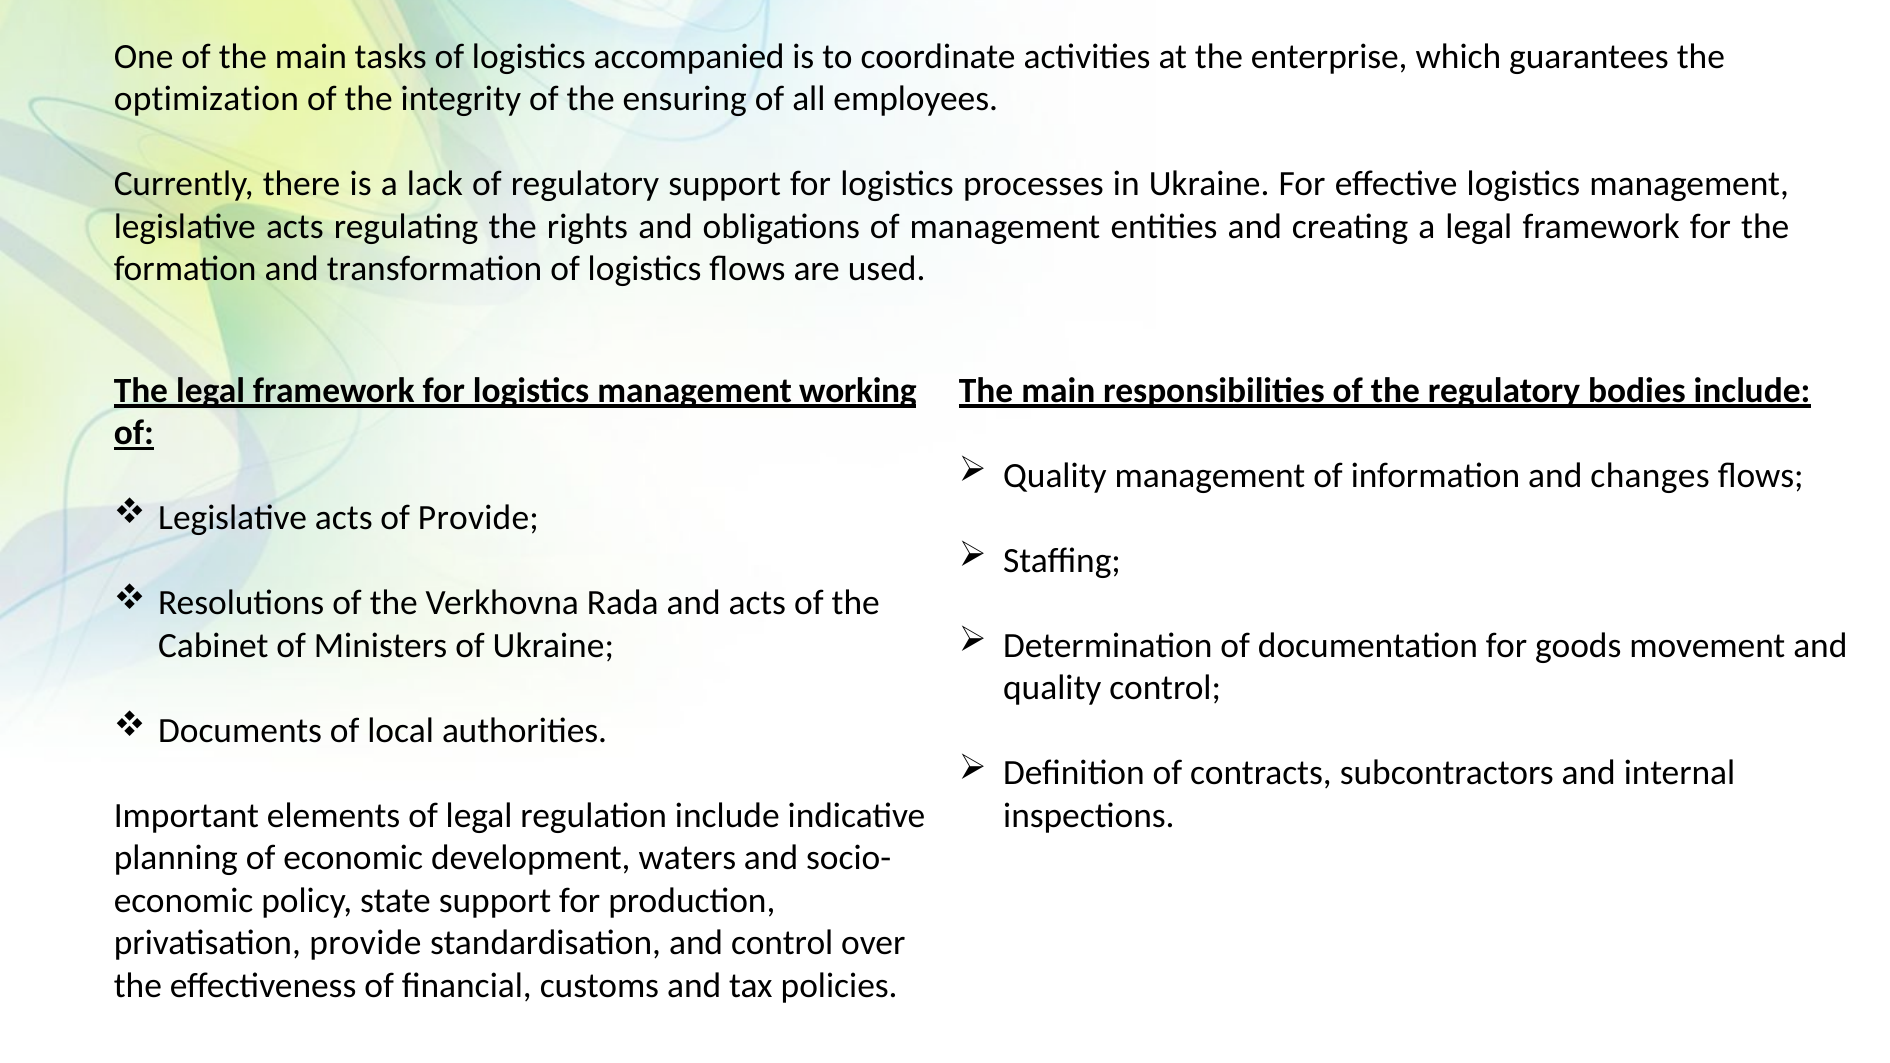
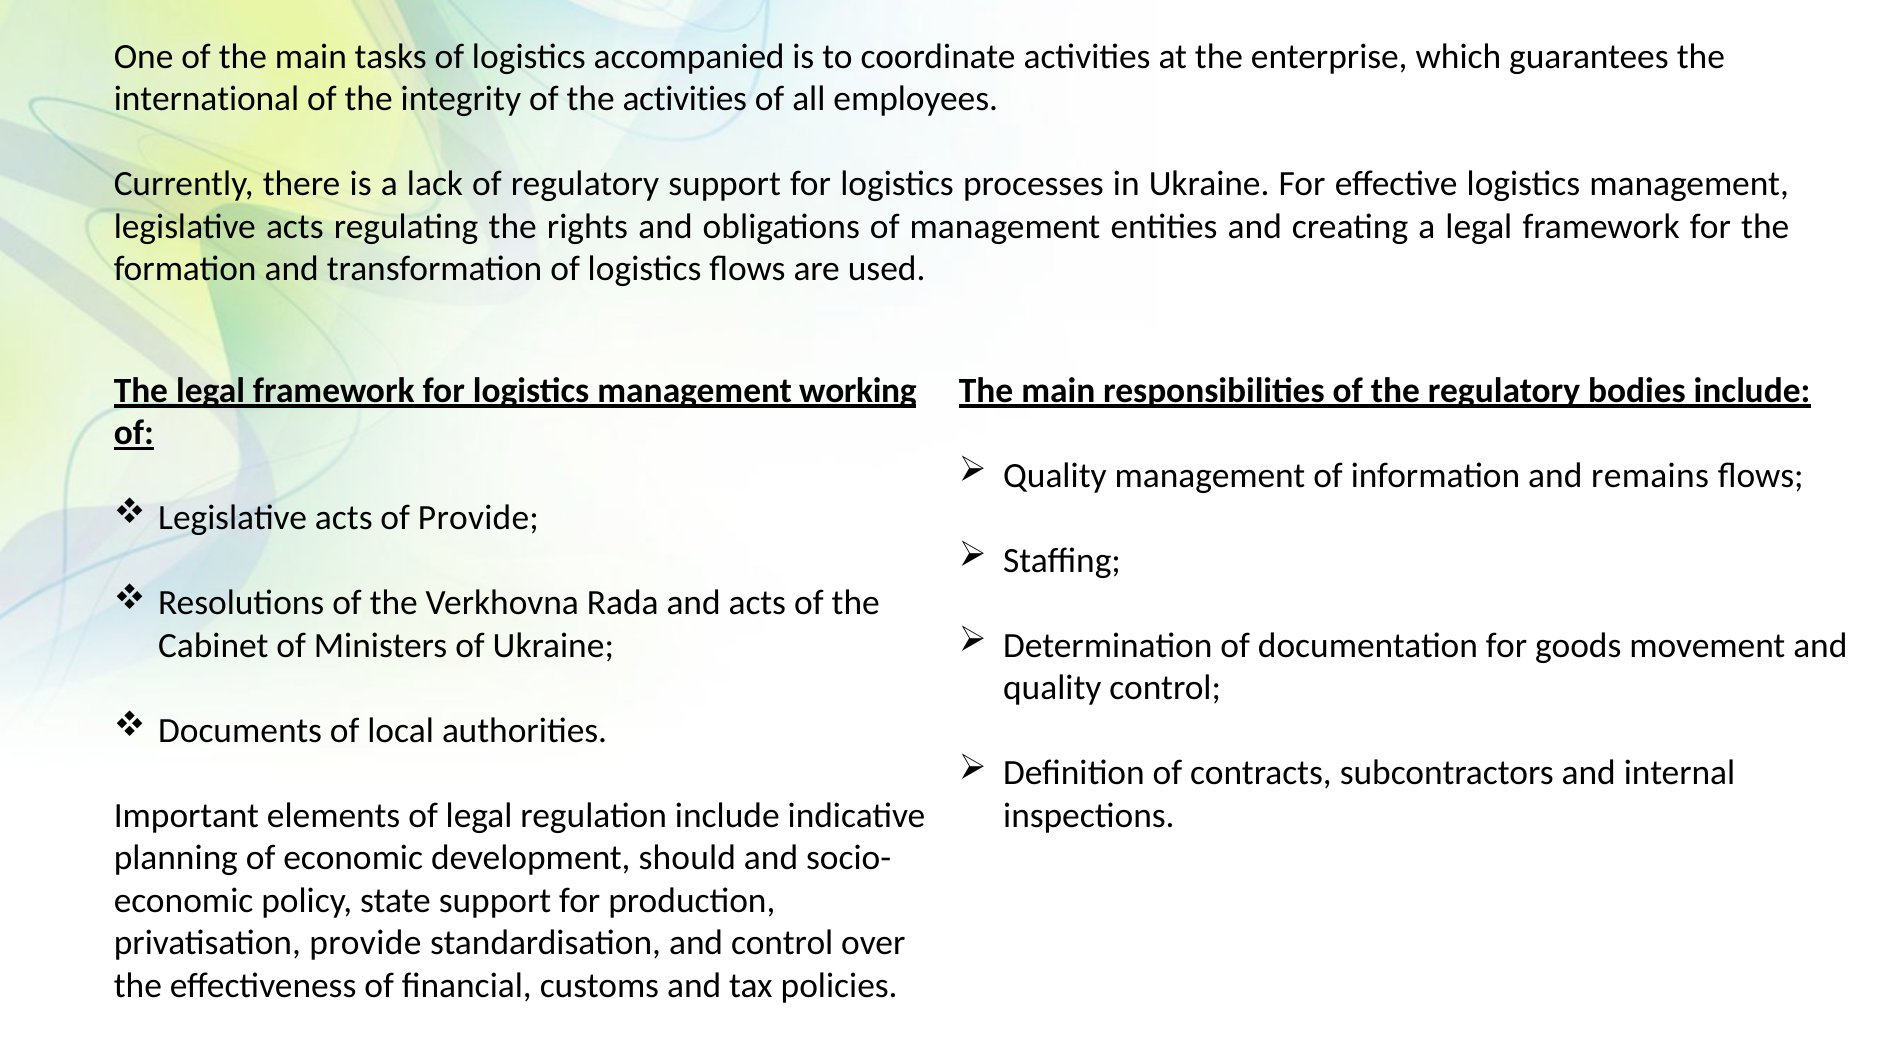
optimization: optimization -> international
the ensuring: ensuring -> activities
changes: changes -> remains
waters: waters -> should
